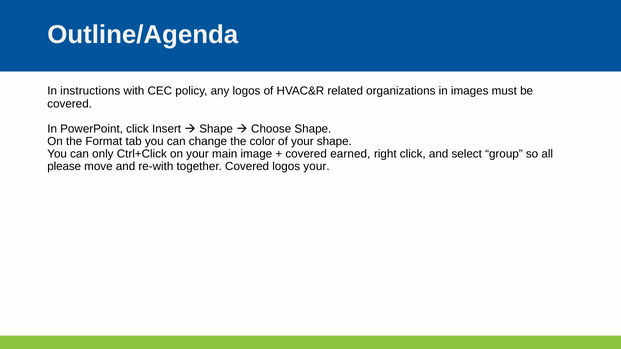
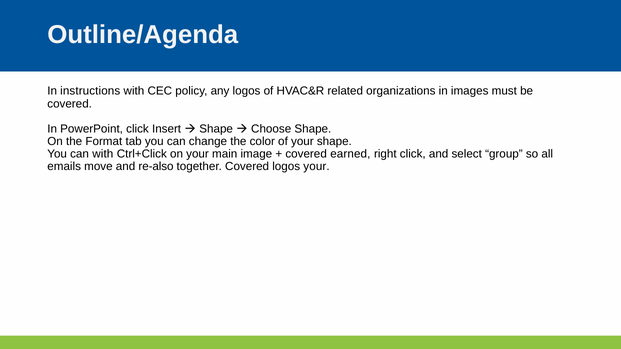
can only: only -> with
please: please -> emails
re-with: re-with -> re-also
